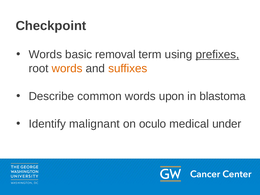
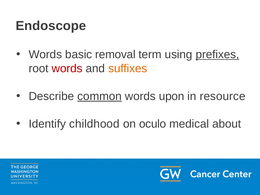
Checkpoint: Checkpoint -> Endoscope
words at (67, 68) colour: orange -> red
common underline: none -> present
blastoma: blastoma -> resource
malignant: malignant -> childhood
under: under -> about
